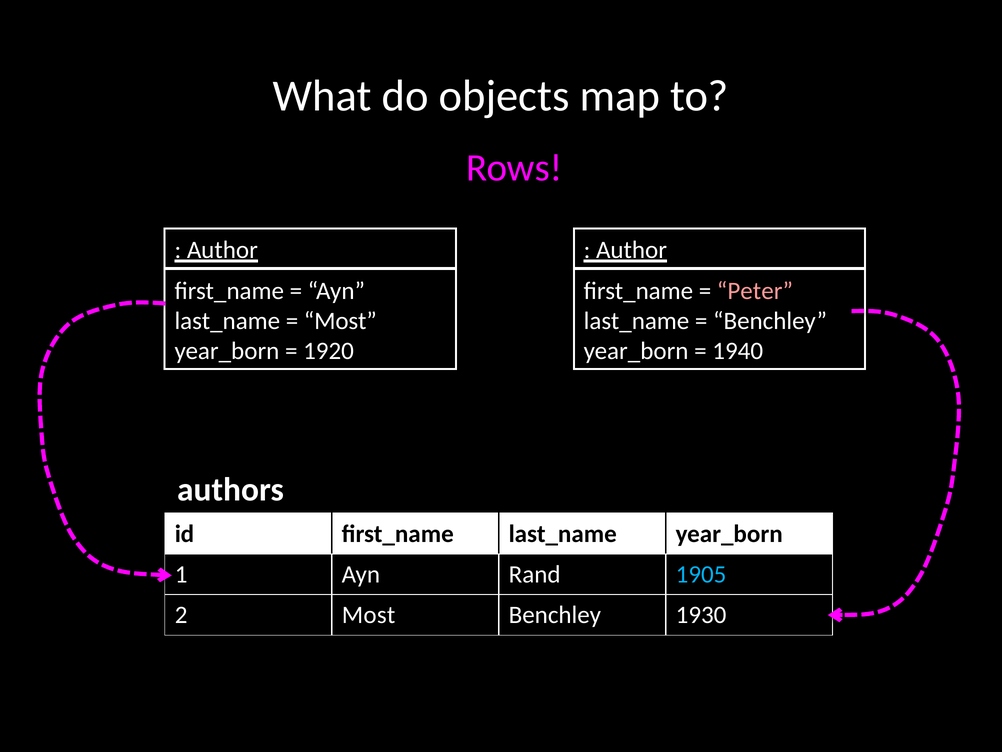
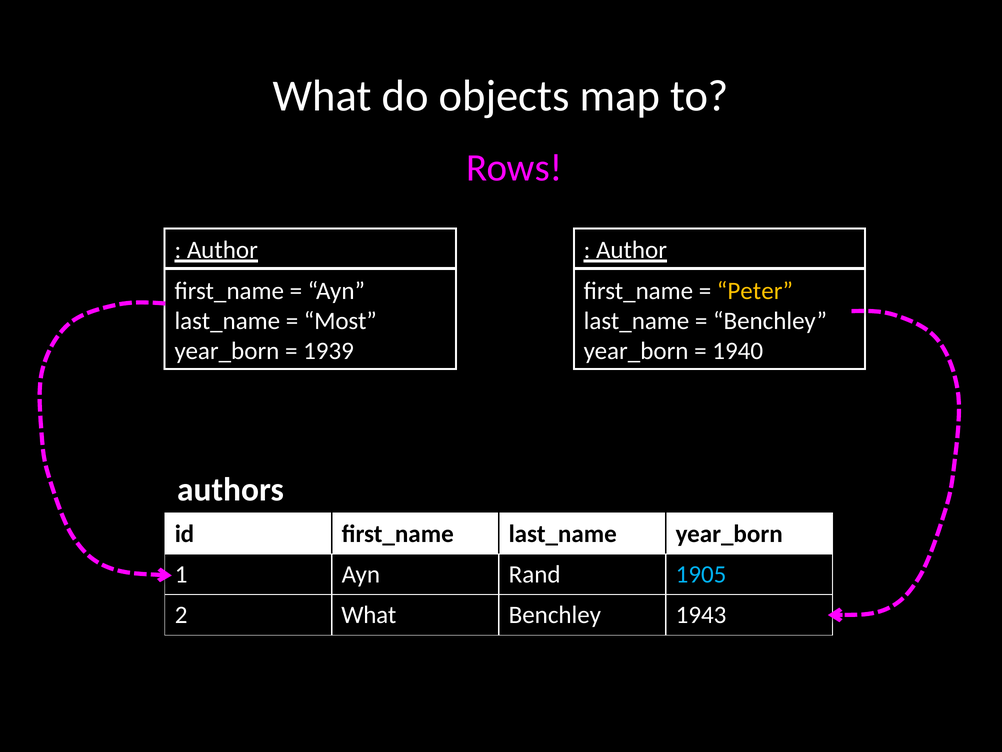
Peter colour: pink -> yellow
1920: 1920 -> 1939
2 Most: Most -> What
1930: 1930 -> 1943
